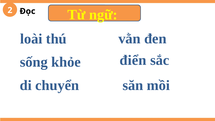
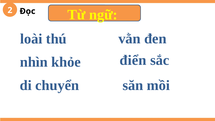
sống: sống -> nhìn
